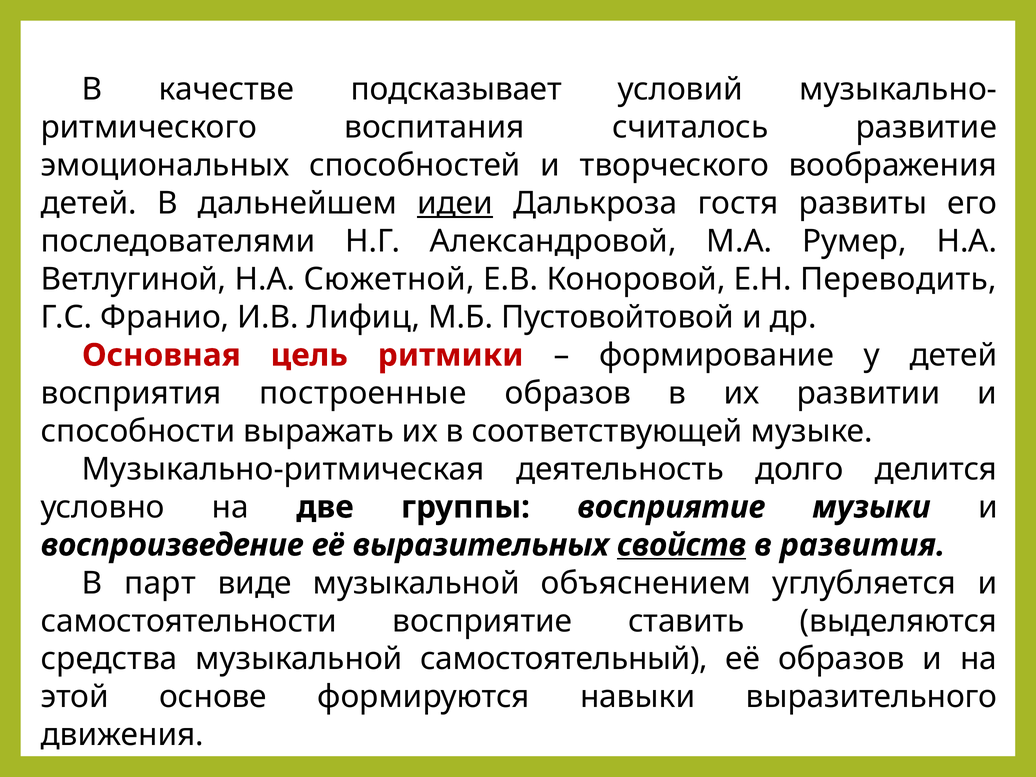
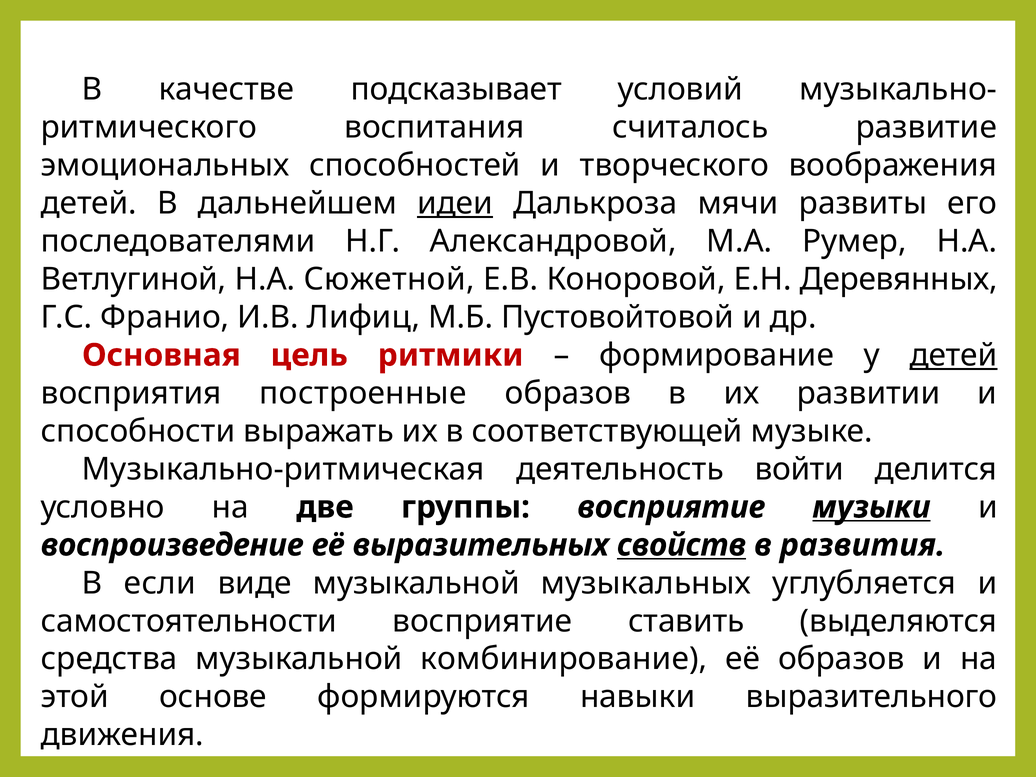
гостя: гостя -> мячи
Переводить: Переводить -> Деревянных
детей at (953, 355) underline: none -> present
долго: долго -> войти
музыки underline: none -> present
парт: парт -> если
объяснением: объяснением -> музыкальных
самостоятельный: самостоятельный -> комбинирование
